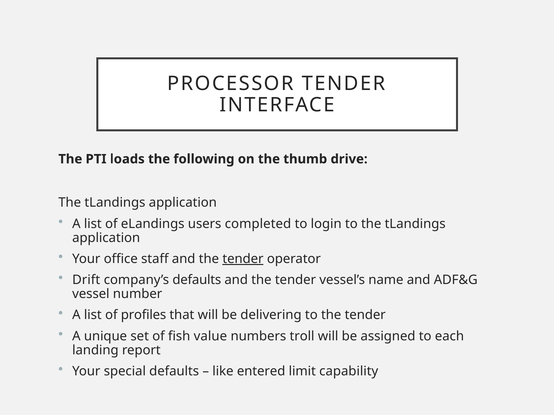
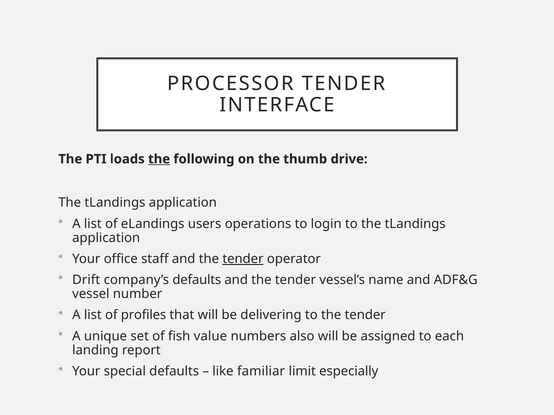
the at (159, 159) underline: none -> present
completed: completed -> operations
troll: troll -> also
entered: entered -> familiar
capability: capability -> especially
